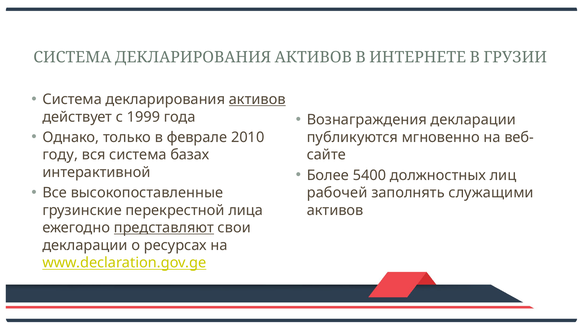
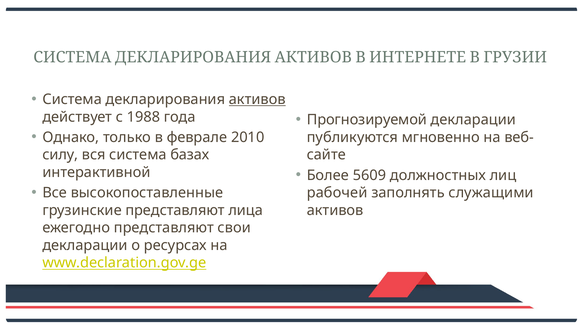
Вознаграждения: Вознаграждения -> Прогнозируемой
1999: 1999 -> 1988
году: году -> силу
5400: 5400 -> 5609
грузинские перекрестной: перекрестной -> представляют
представляют at (164, 228) underline: present -> none
